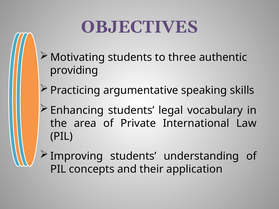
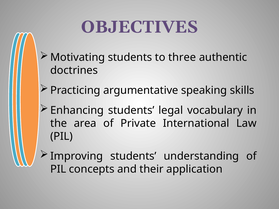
providing: providing -> doctrines
